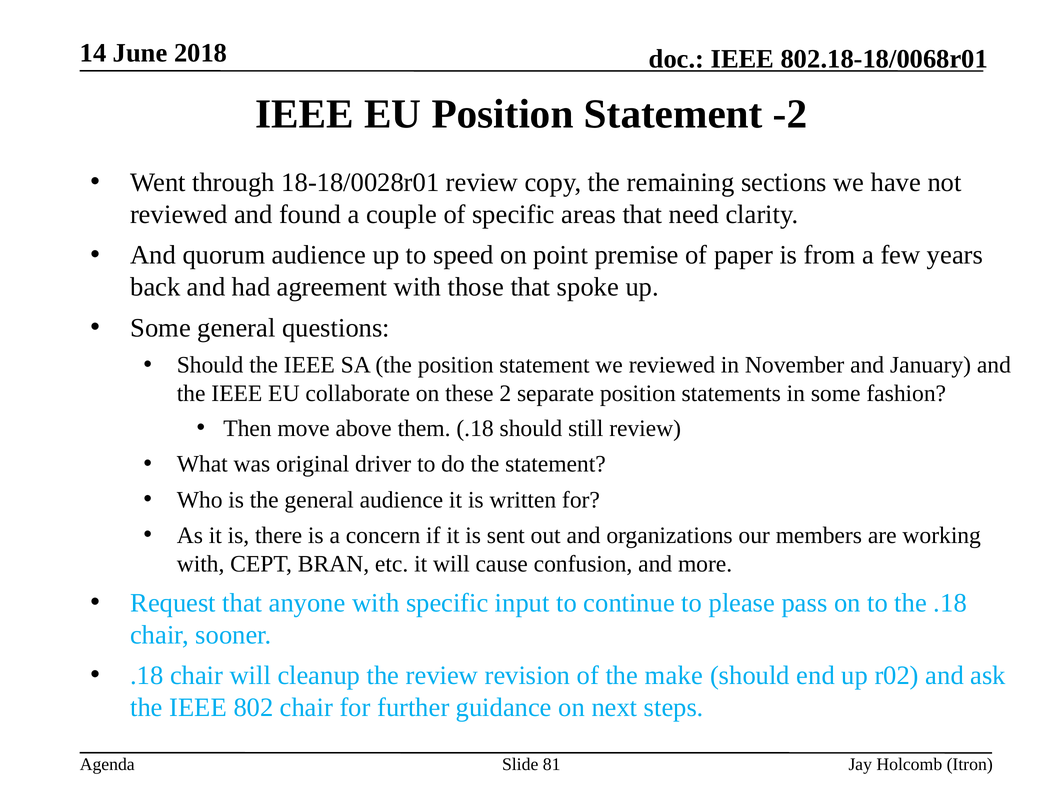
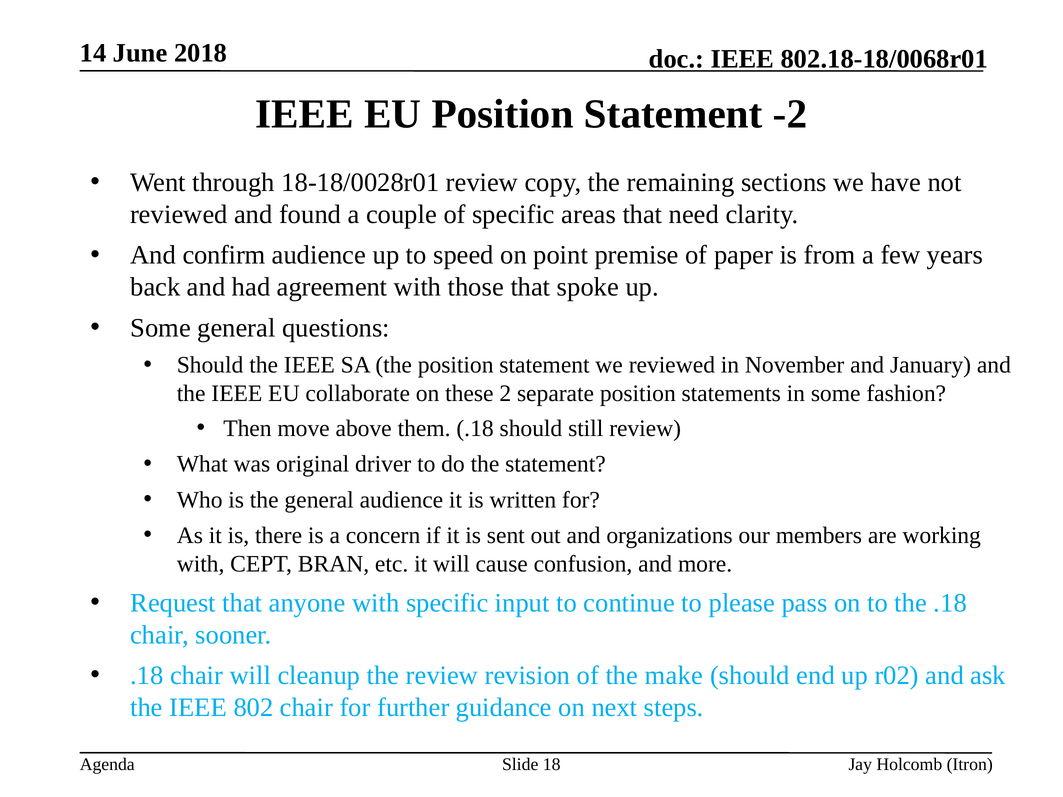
quorum: quorum -> confirm
81: 81 -> 18
